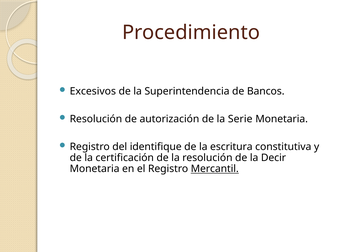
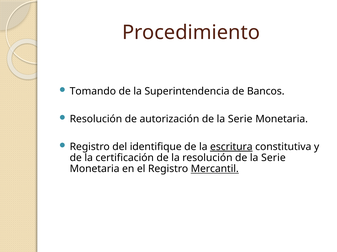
Excesivos: Excesivos -> Tomando
escritura underline: none -> present
resolución de la Decir: Decir -> Serie
